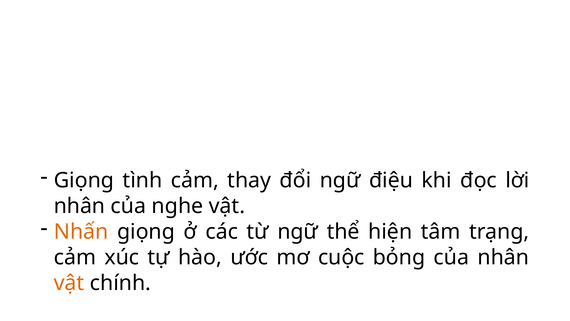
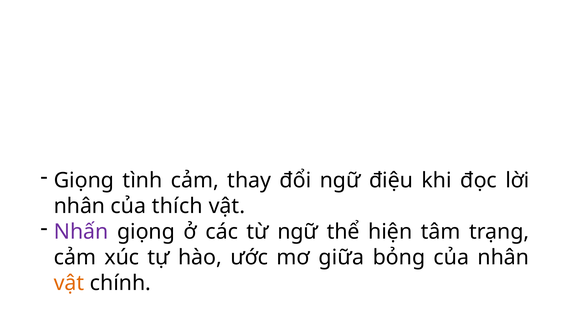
nghe: nghe -> thích
Nhấn colour: orange -> purple
cuộc: cuộc -> giữa
